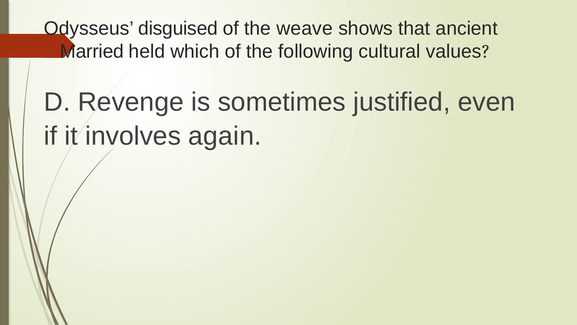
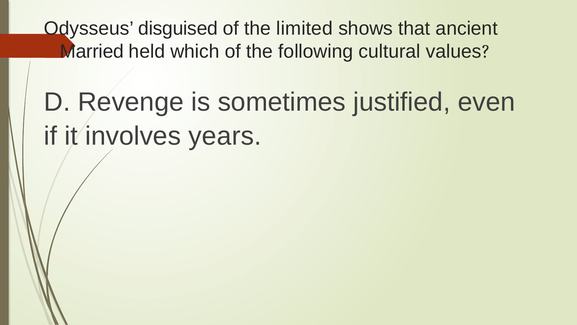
weave: weave -> limited
again: again -> years
